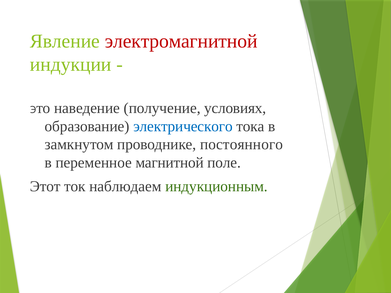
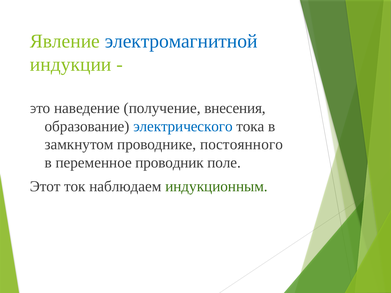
электромагнитной colour: red -> blue
условиях: условиях -> внесения
магнитной: магнитной -> проводник
